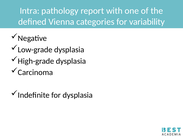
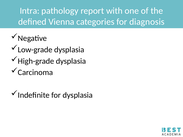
variability: variability -> diagnosis
